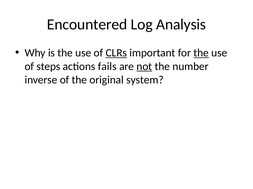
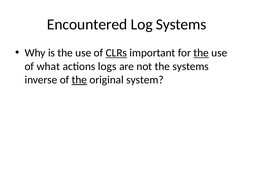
Log Analysis: Analysis -> Systems
steps: steps -> what
fails: fails -> logs
not underline: present -> none
the number: number -> systems
the at (79, 80) underline: none -> present
